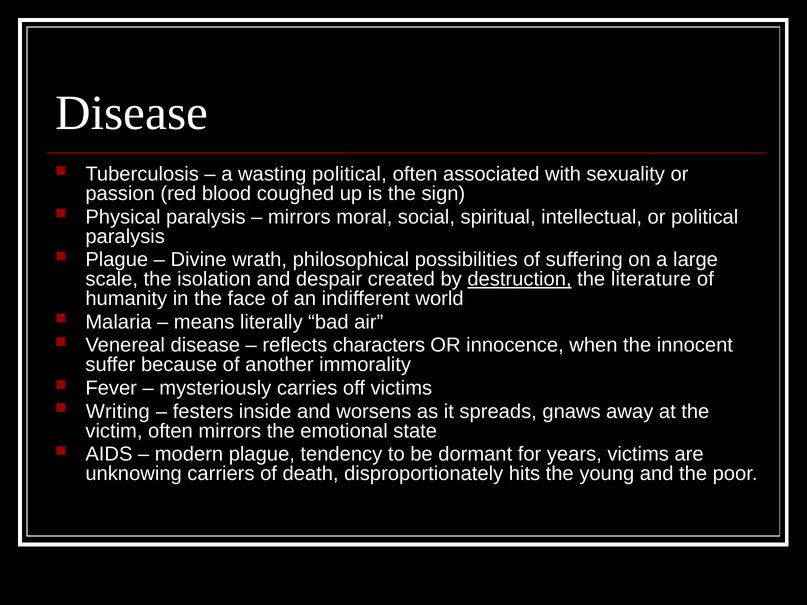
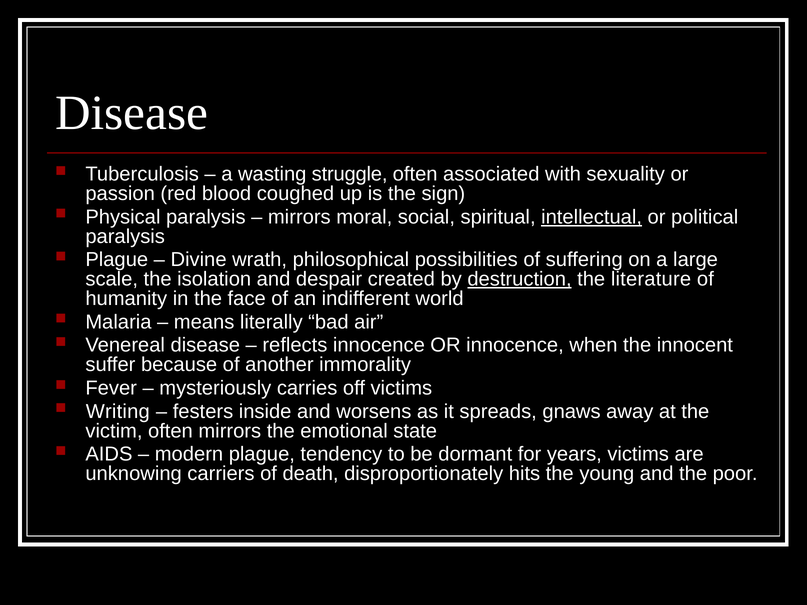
wasting political: political -> struggle
intellectual underline: none -> present
reflects characters: characters -> innocence
